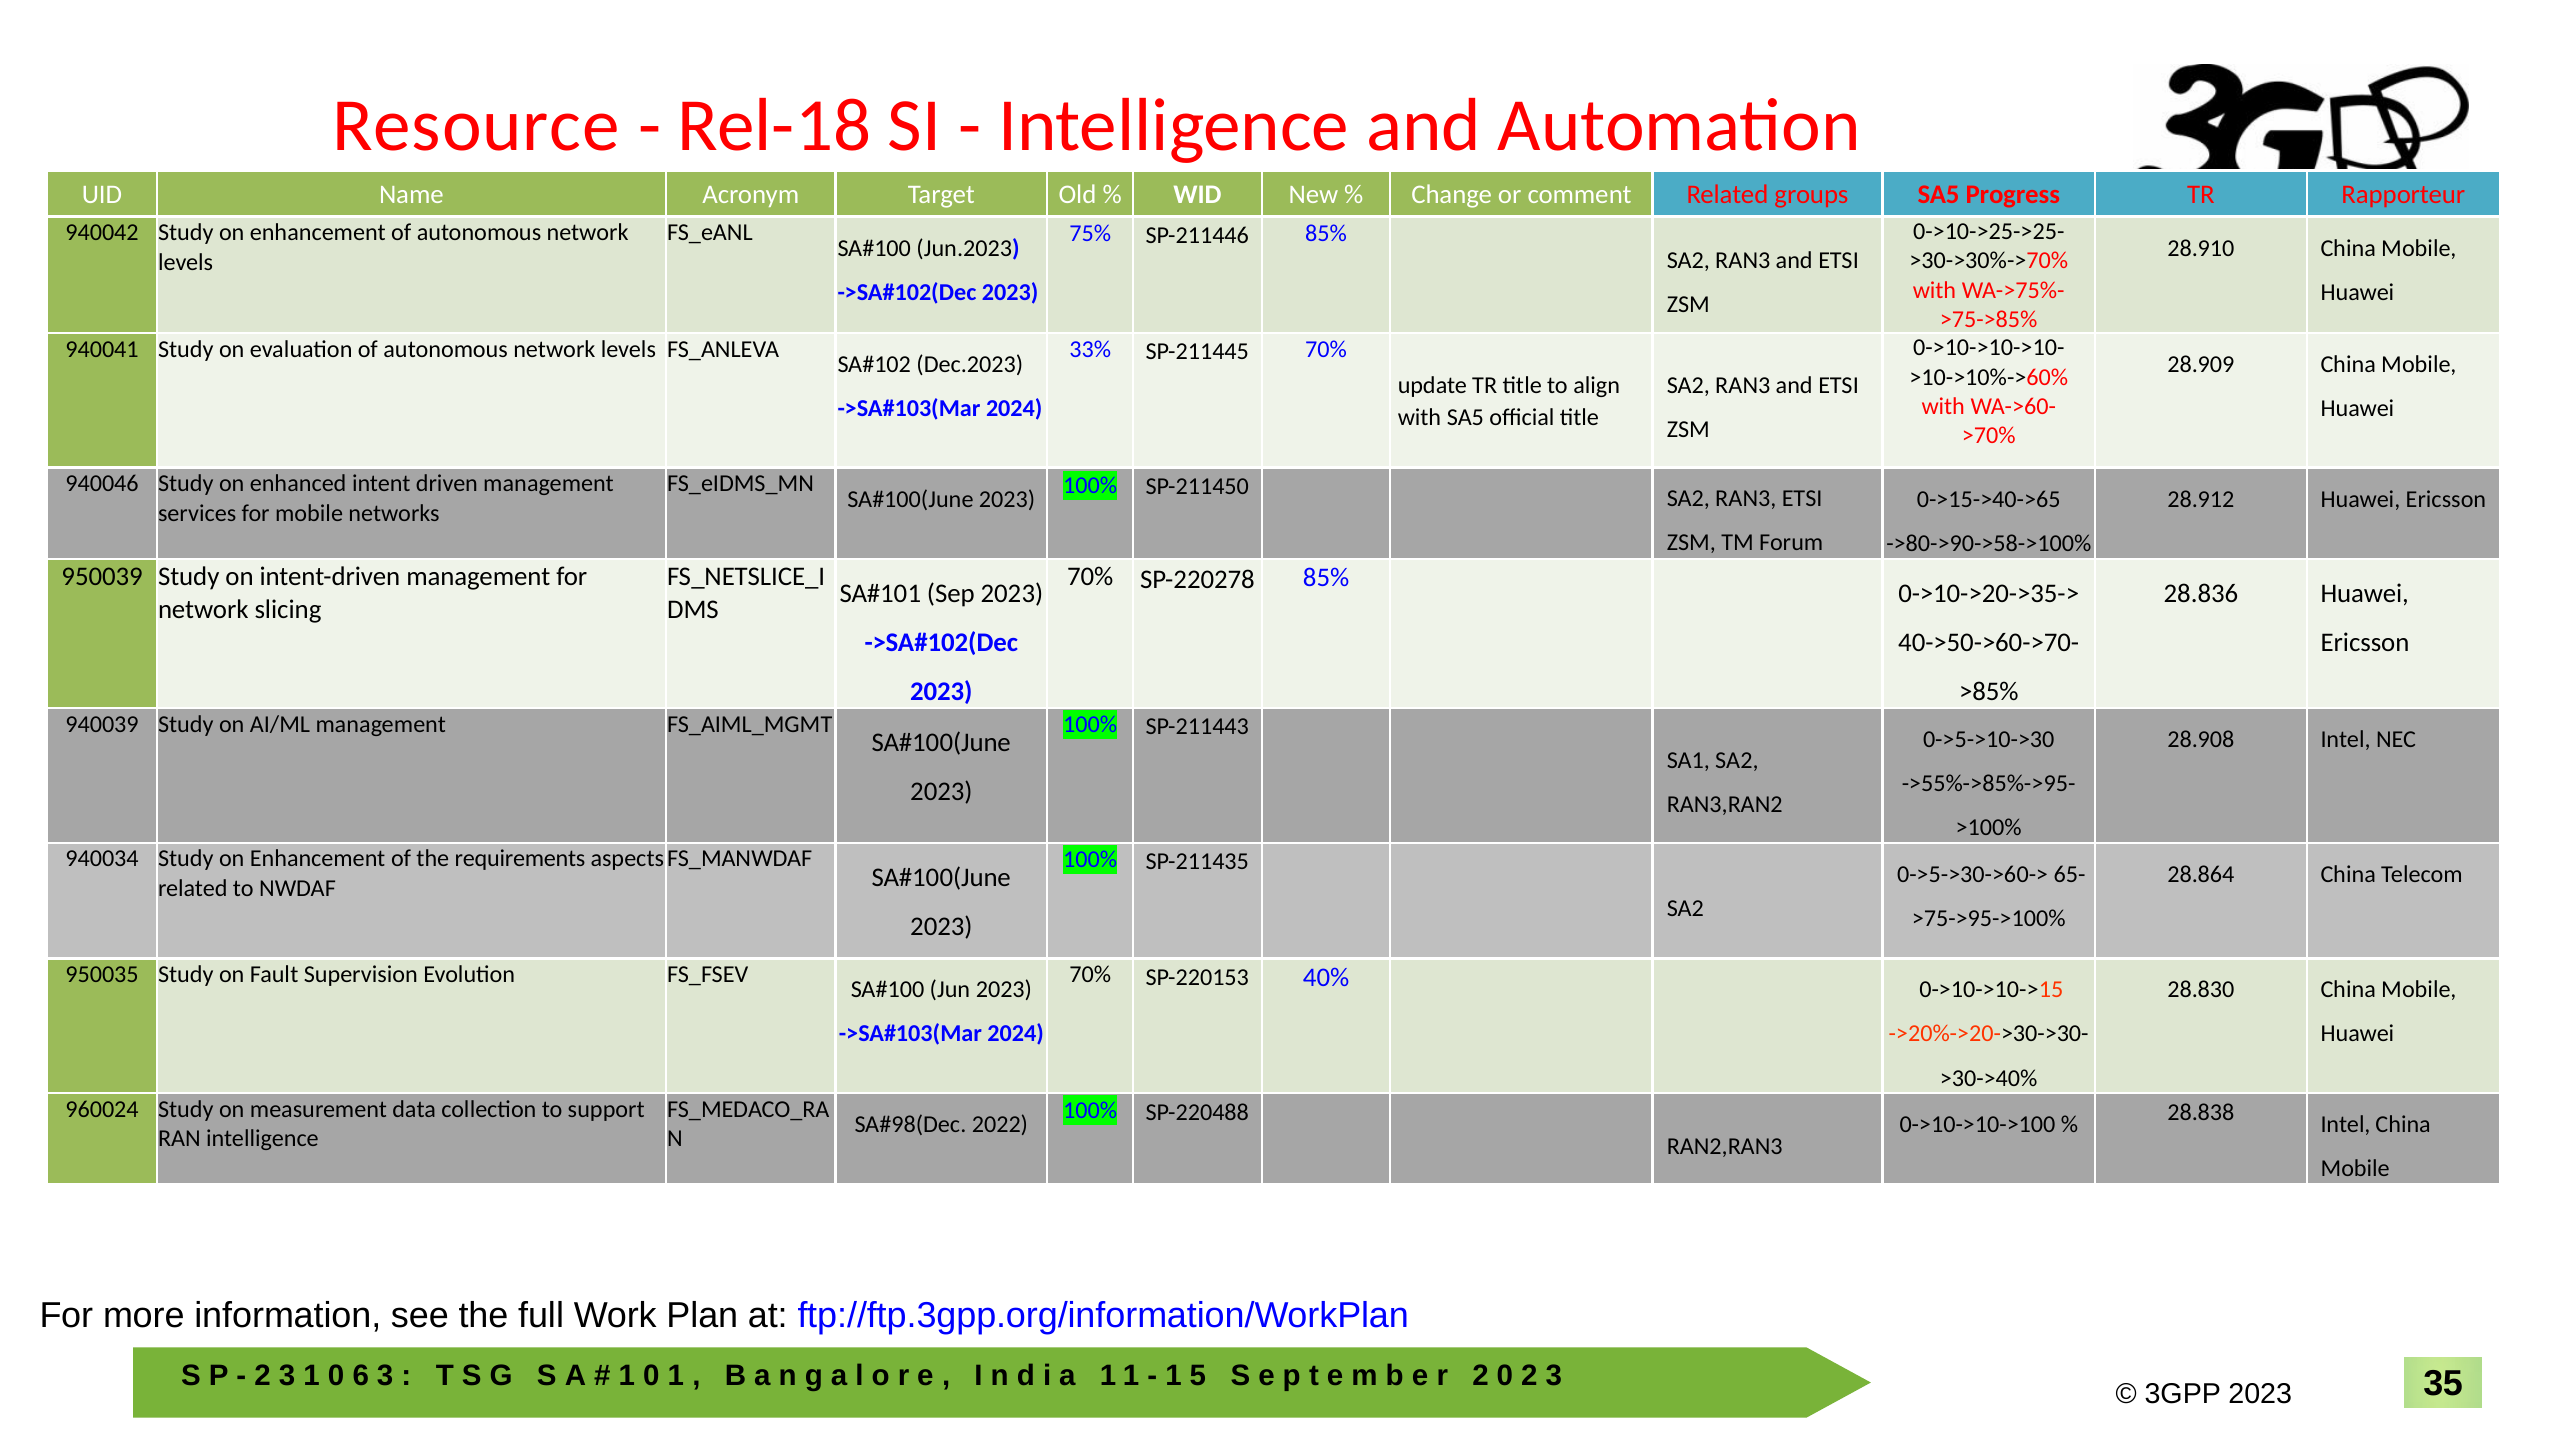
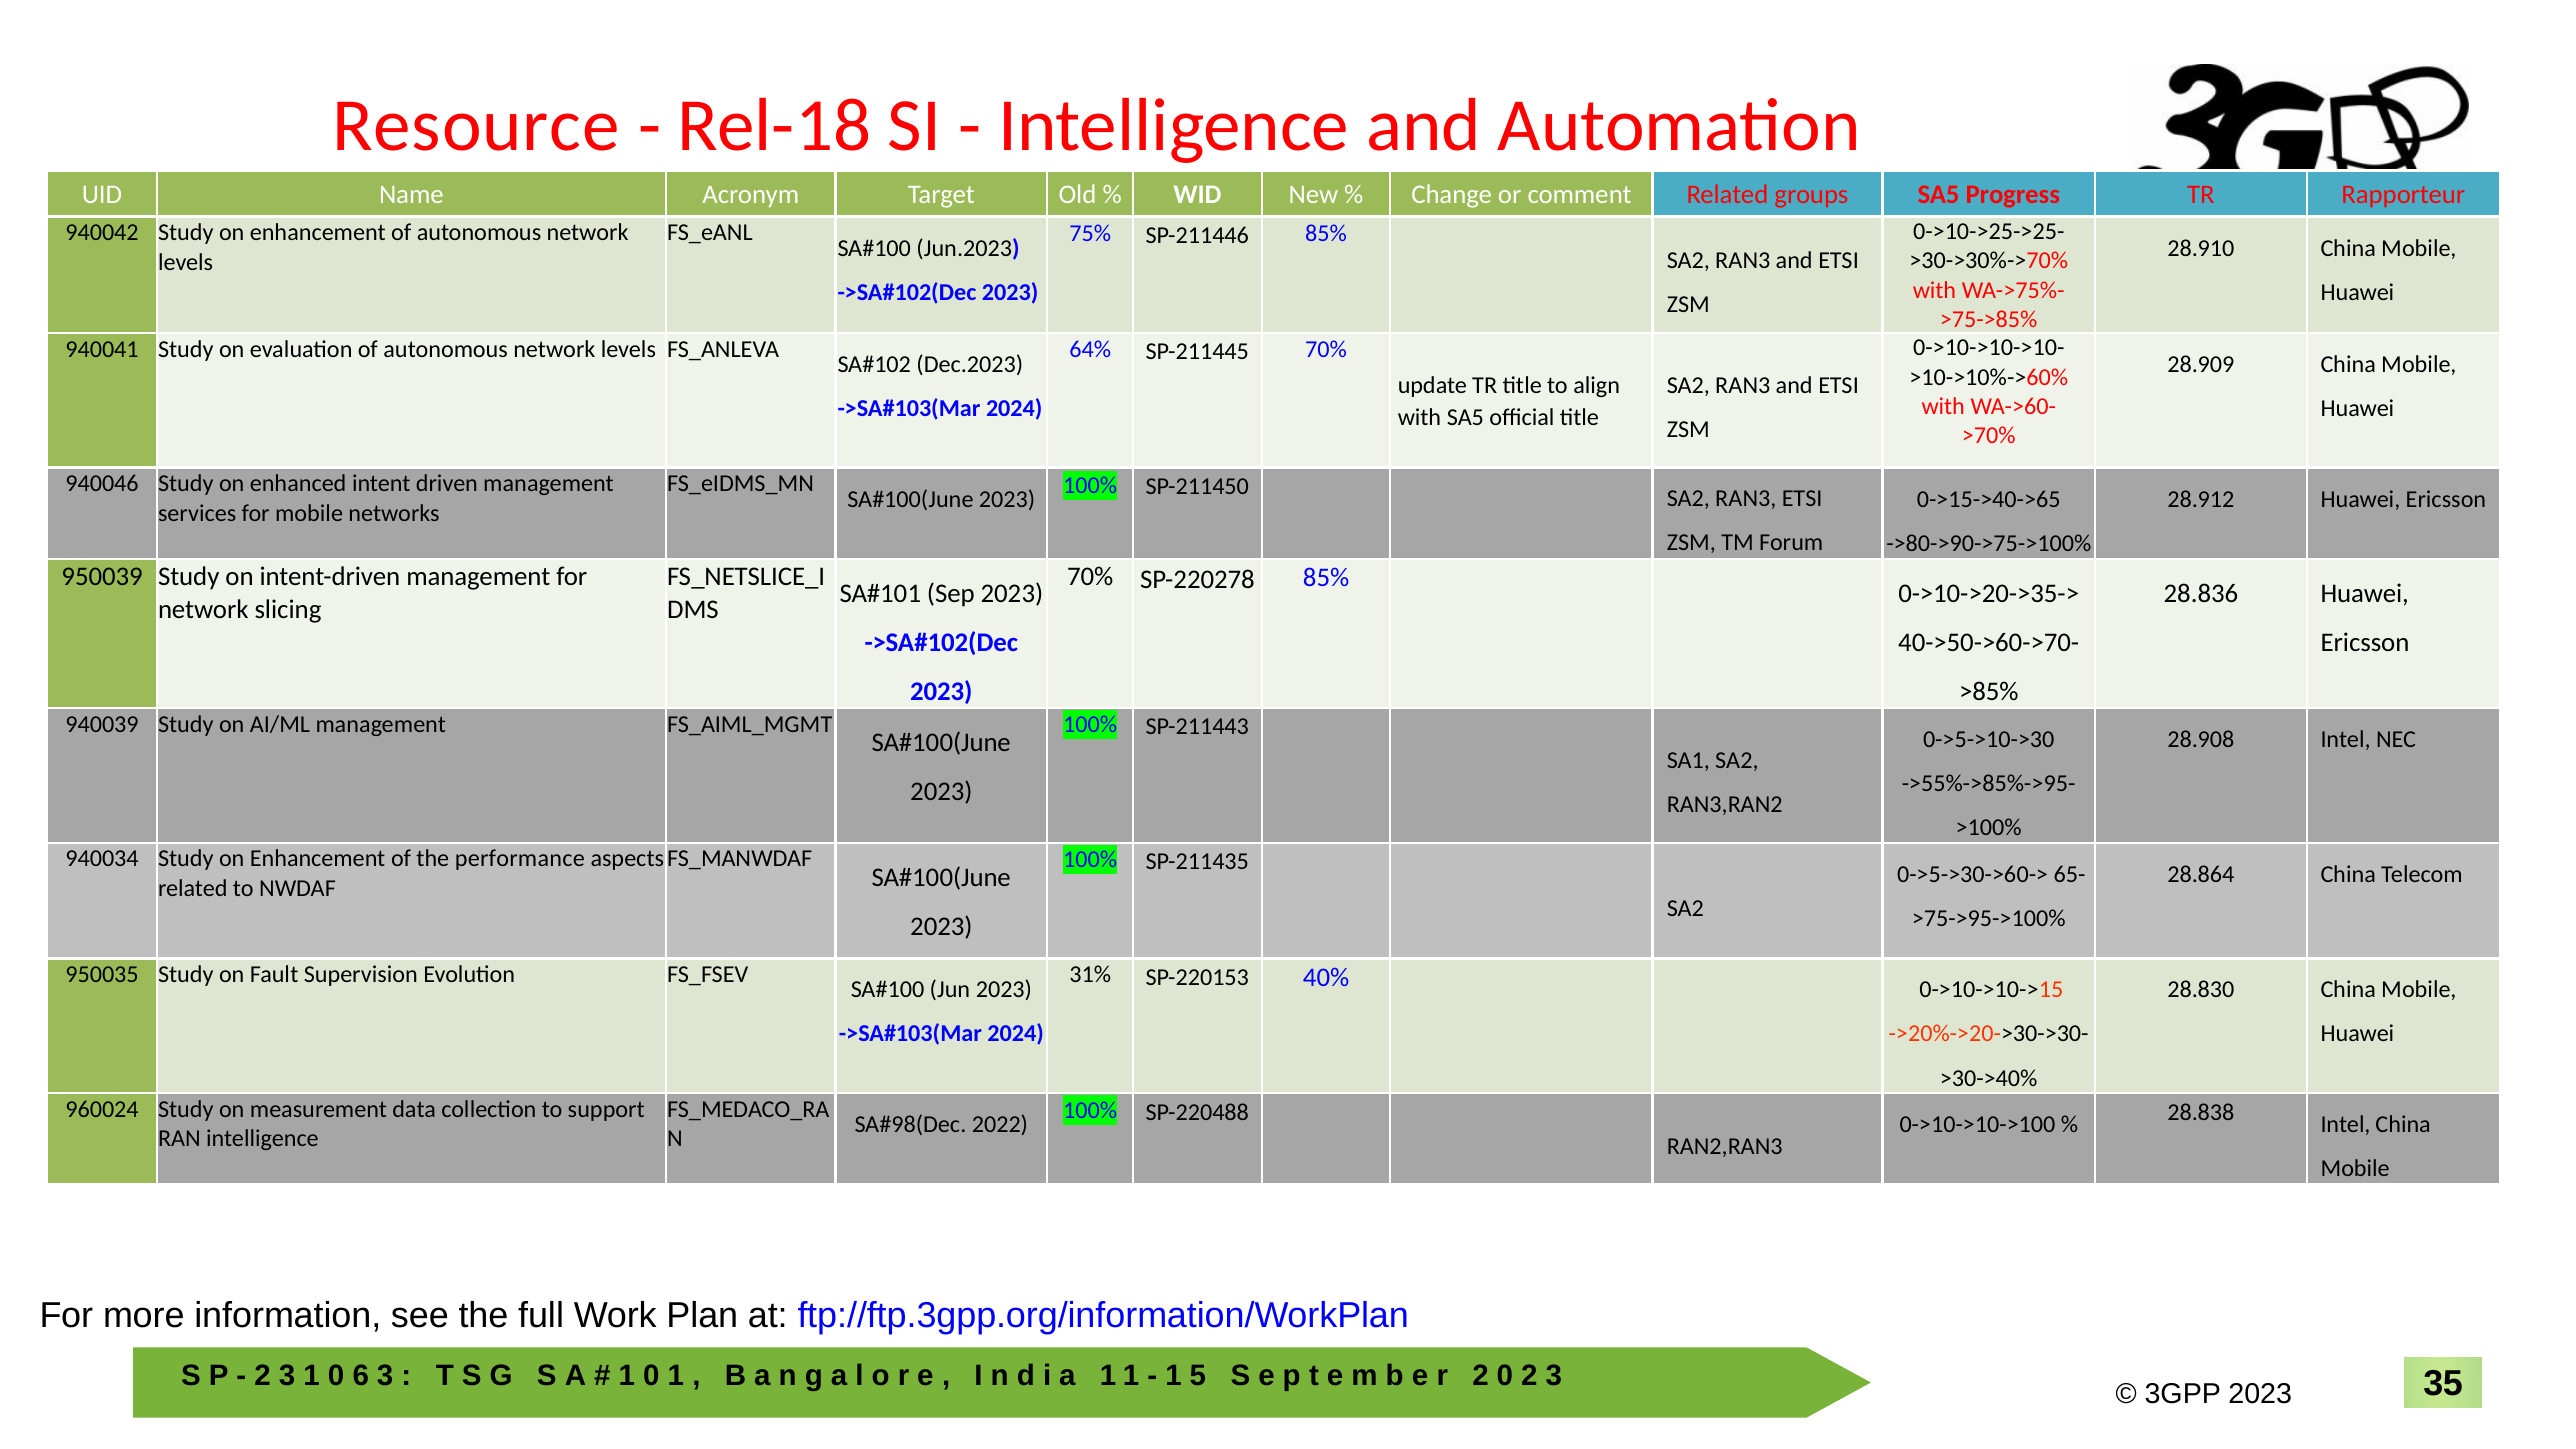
33%: 33% -> 64%
->80->90->58->100%: ->80->90->58->100% -> ->80->90->75->100%
requirements: requirements -> performance
70% at (1090, 975): 70% -> 31%
